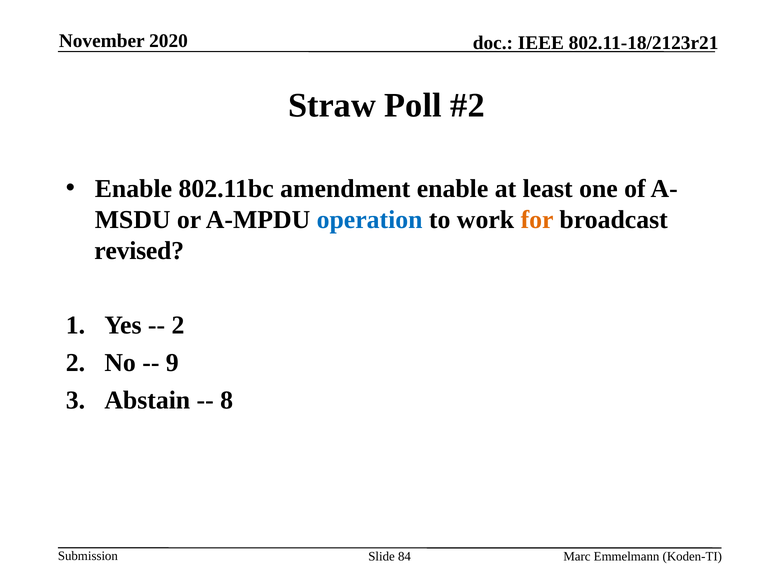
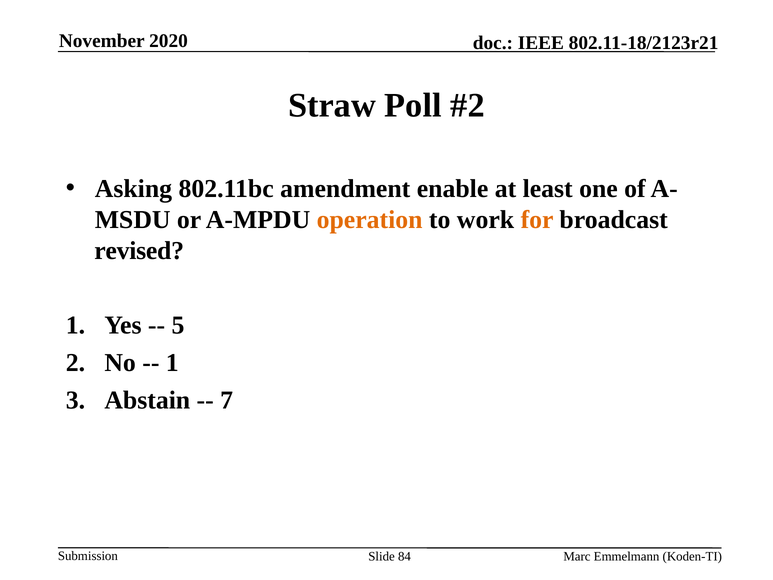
Enable at (133, 189): Enable -> Asking
operation colour: blue -> orange
2 at (178, 325): 2 -> 5
9 at (172, 363): 9 -> 1
8: 8 -> 7
